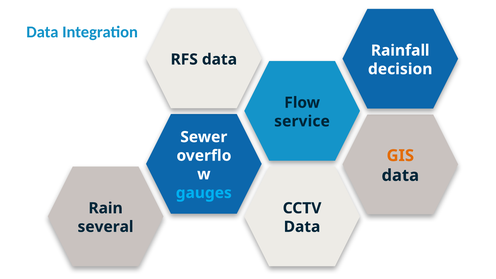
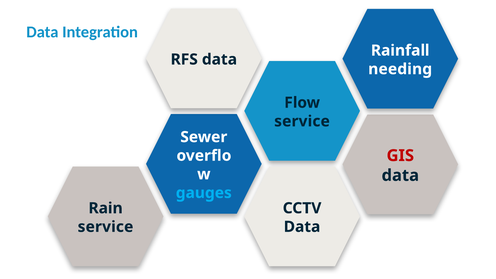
decision: decision -> needing
GIS colour: orange -> red
several at (106, 227): several -> service
